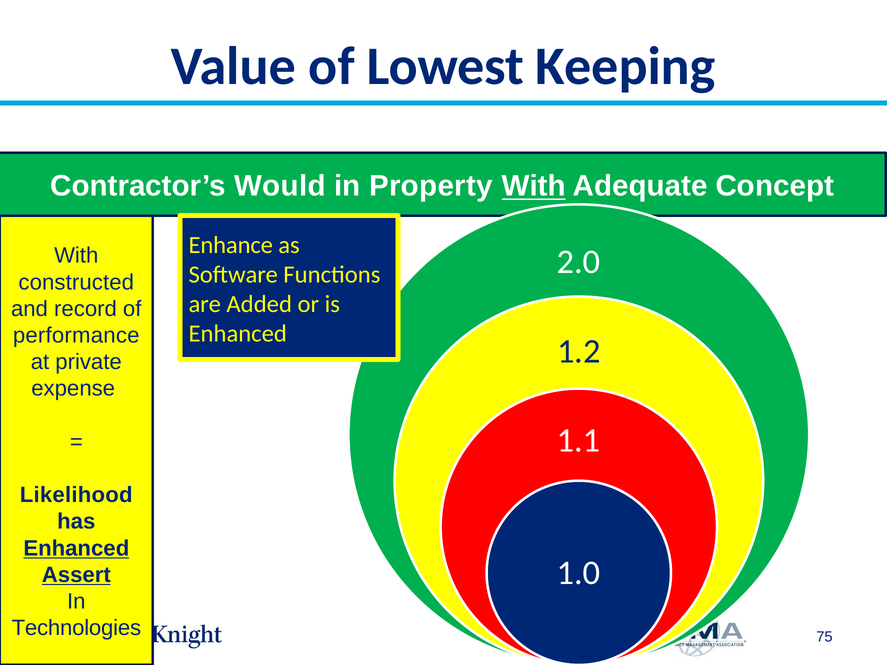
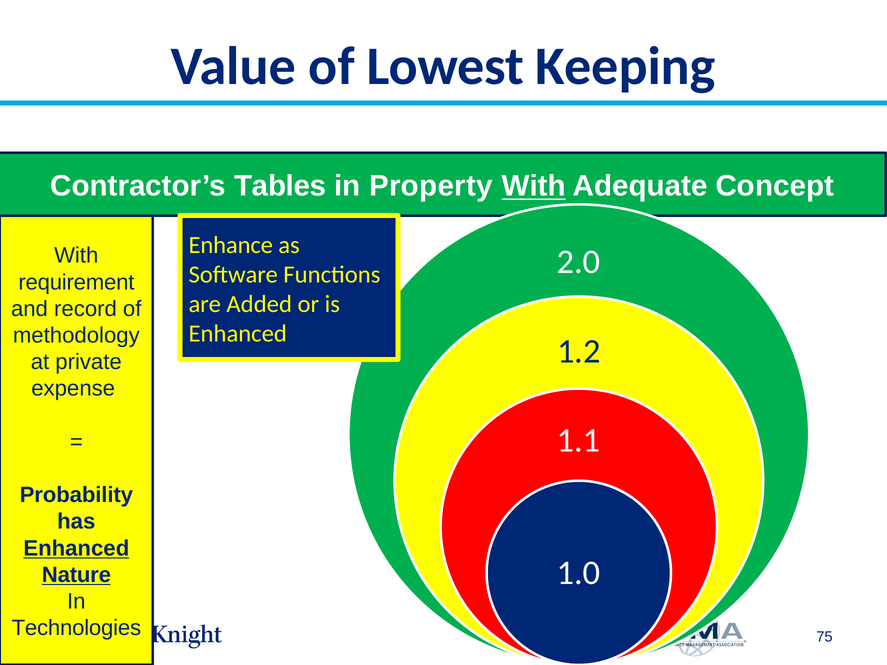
Would: Would -> Tables
constructed: constructed -> requirement
performance: performance -> methodology
Likelihood: Likelihood -> Probability
Assert: Assert -> Nature
